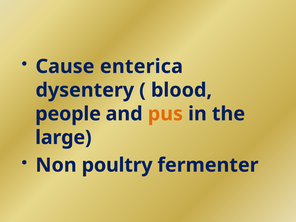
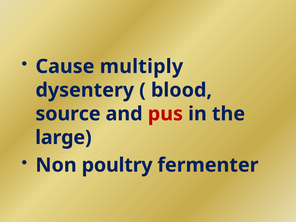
enterica: enterica -> multiply
people: people -> source
pus colour: orange -> red
